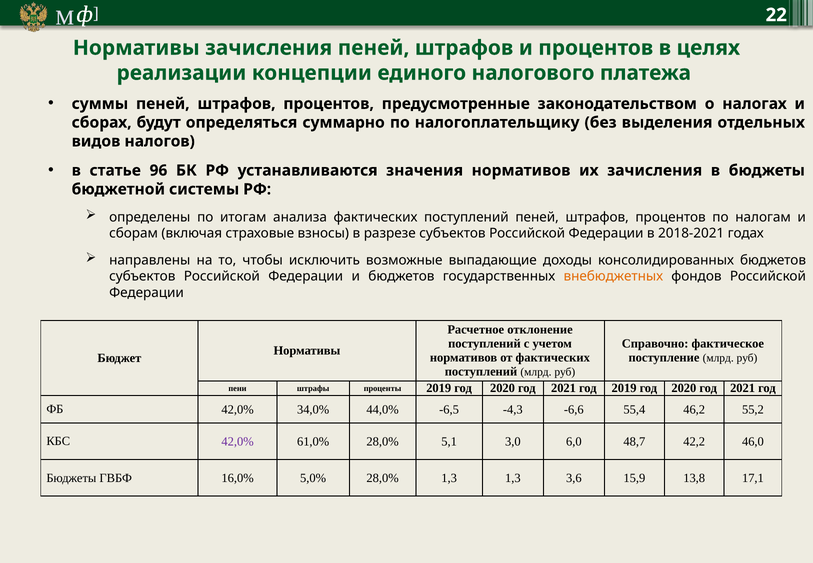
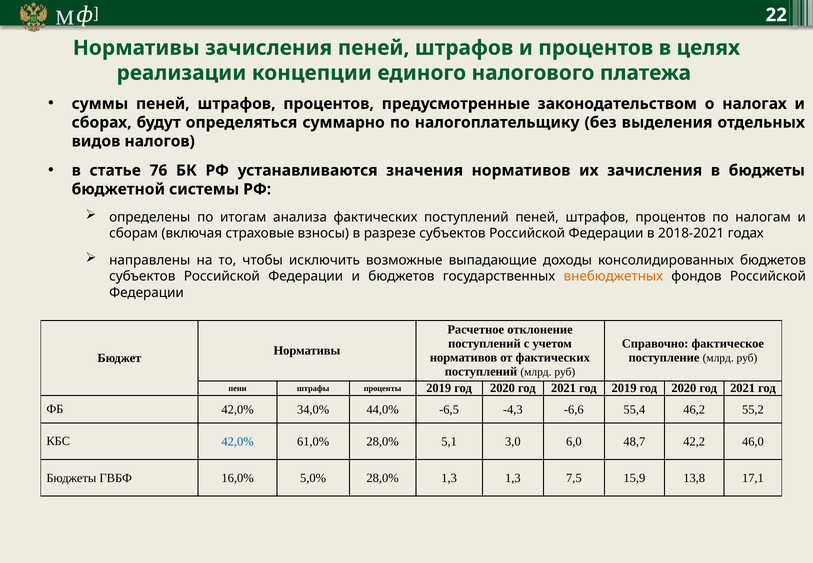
96: 96 -> 76
42,0% at (238, 442) colour: purple -> blue
3,6: 3,6 -> 7,5
